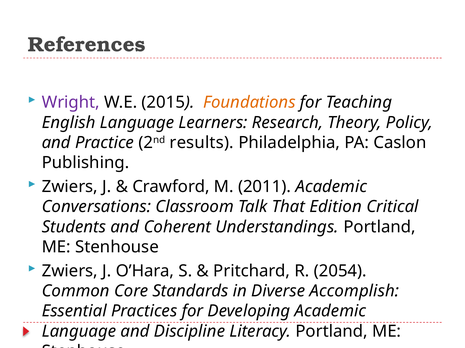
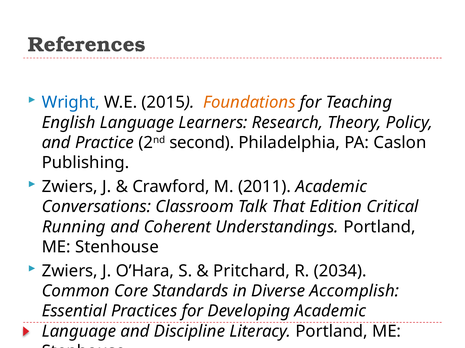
Wright colour: purple -> blue
results: results -> second
Students: Students -> Running
2054: 2054 -> 2034
